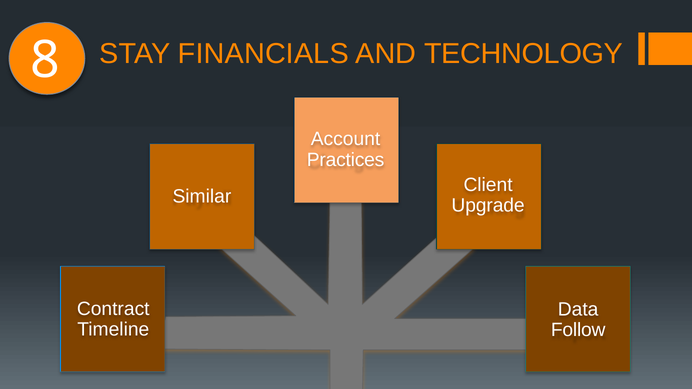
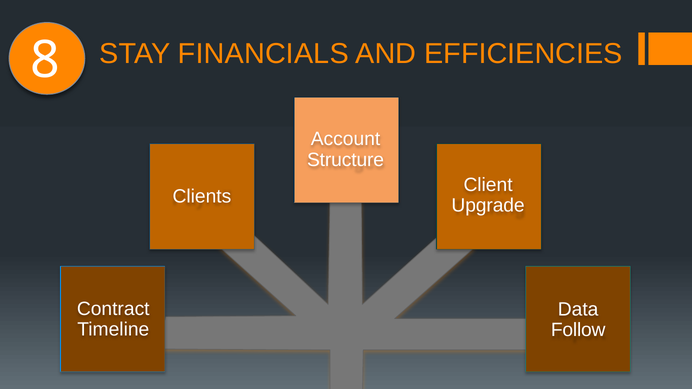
TECHNOLOGY: TECHNOLOGY -> EFFICIENCIES
Practices: Practices -> Structure
Similar: Similar -> Clients
